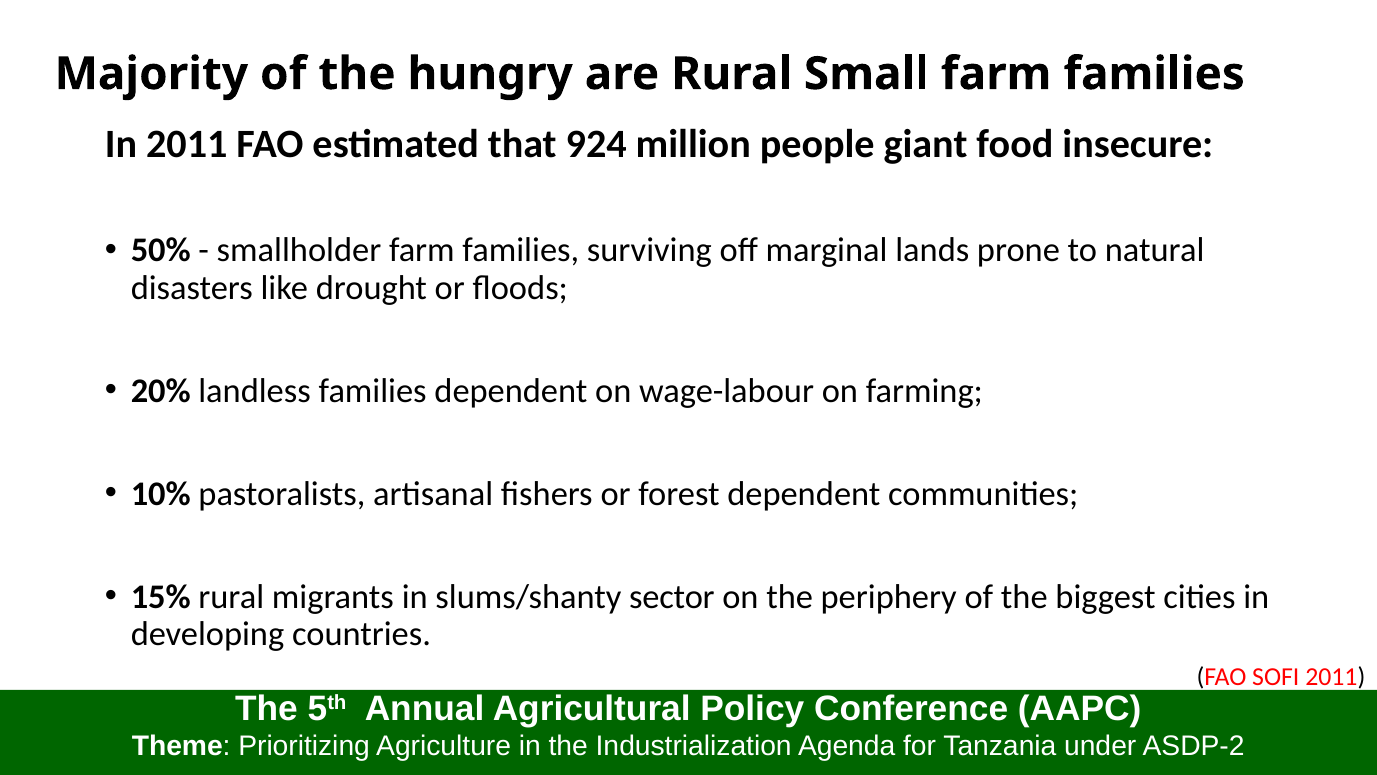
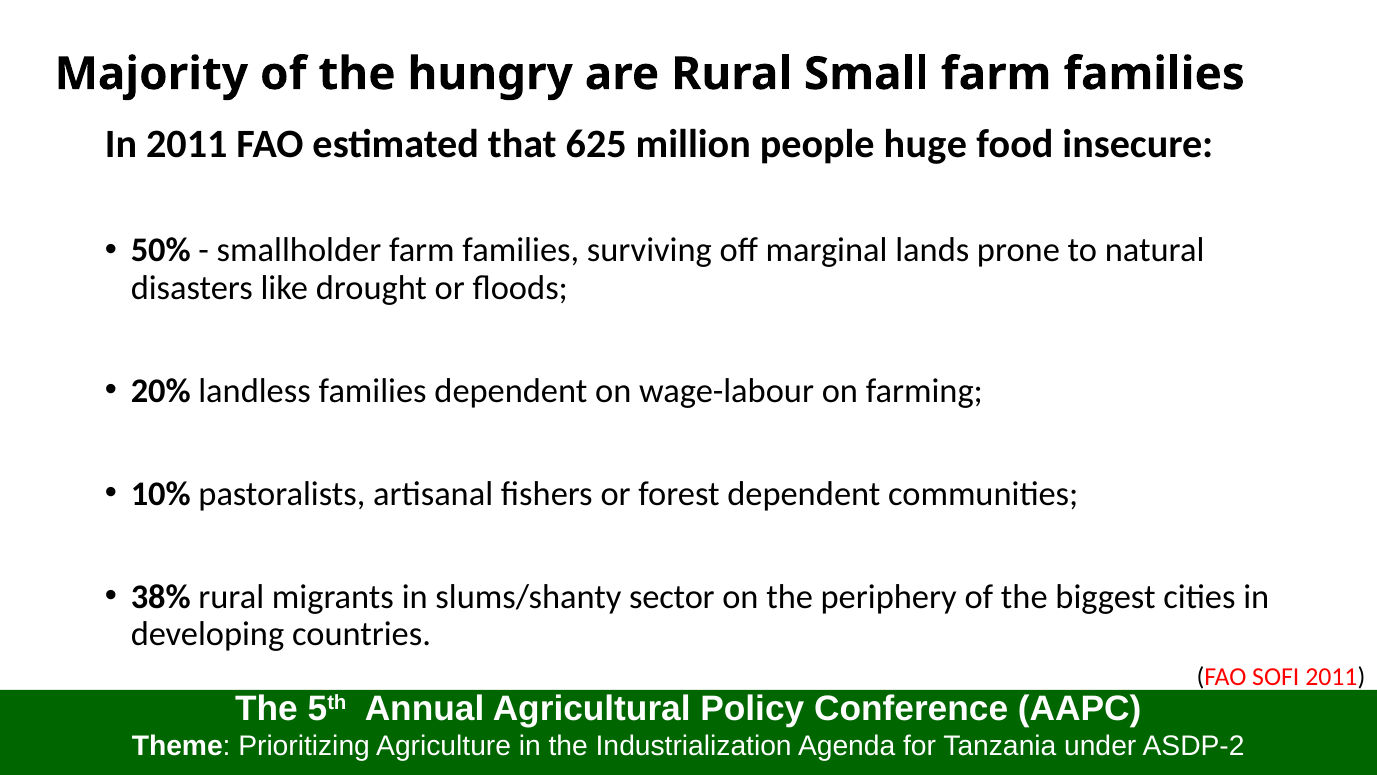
924: 924 -> 625
giant: giant -> huge
15%: 15% -> 38%
